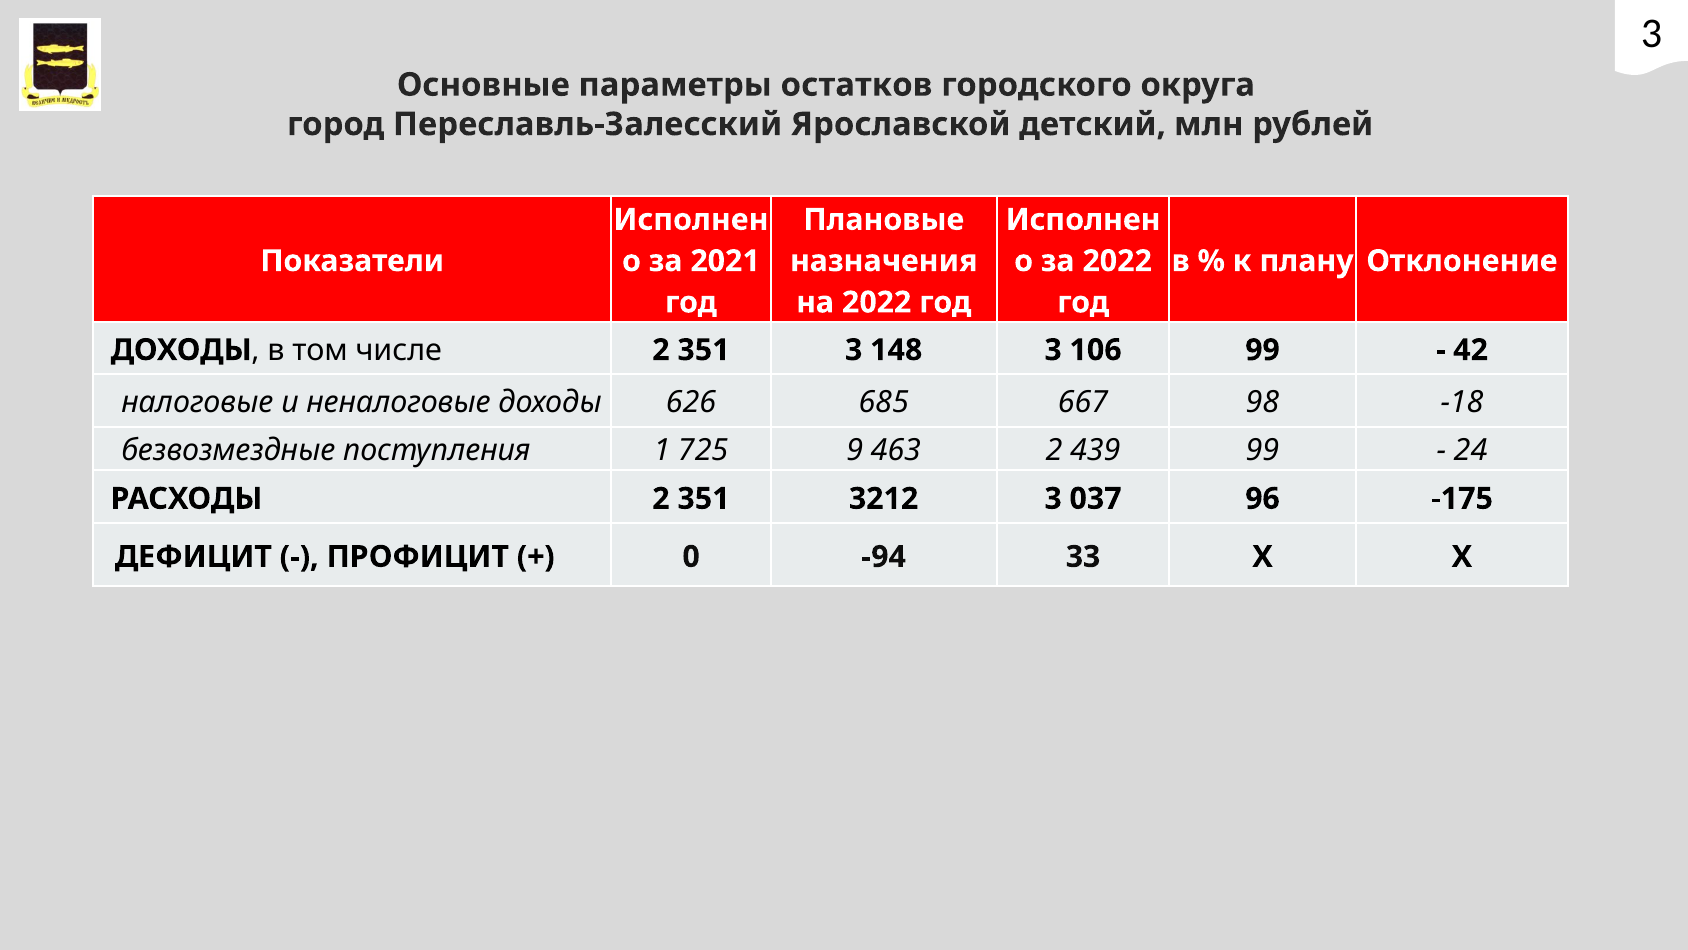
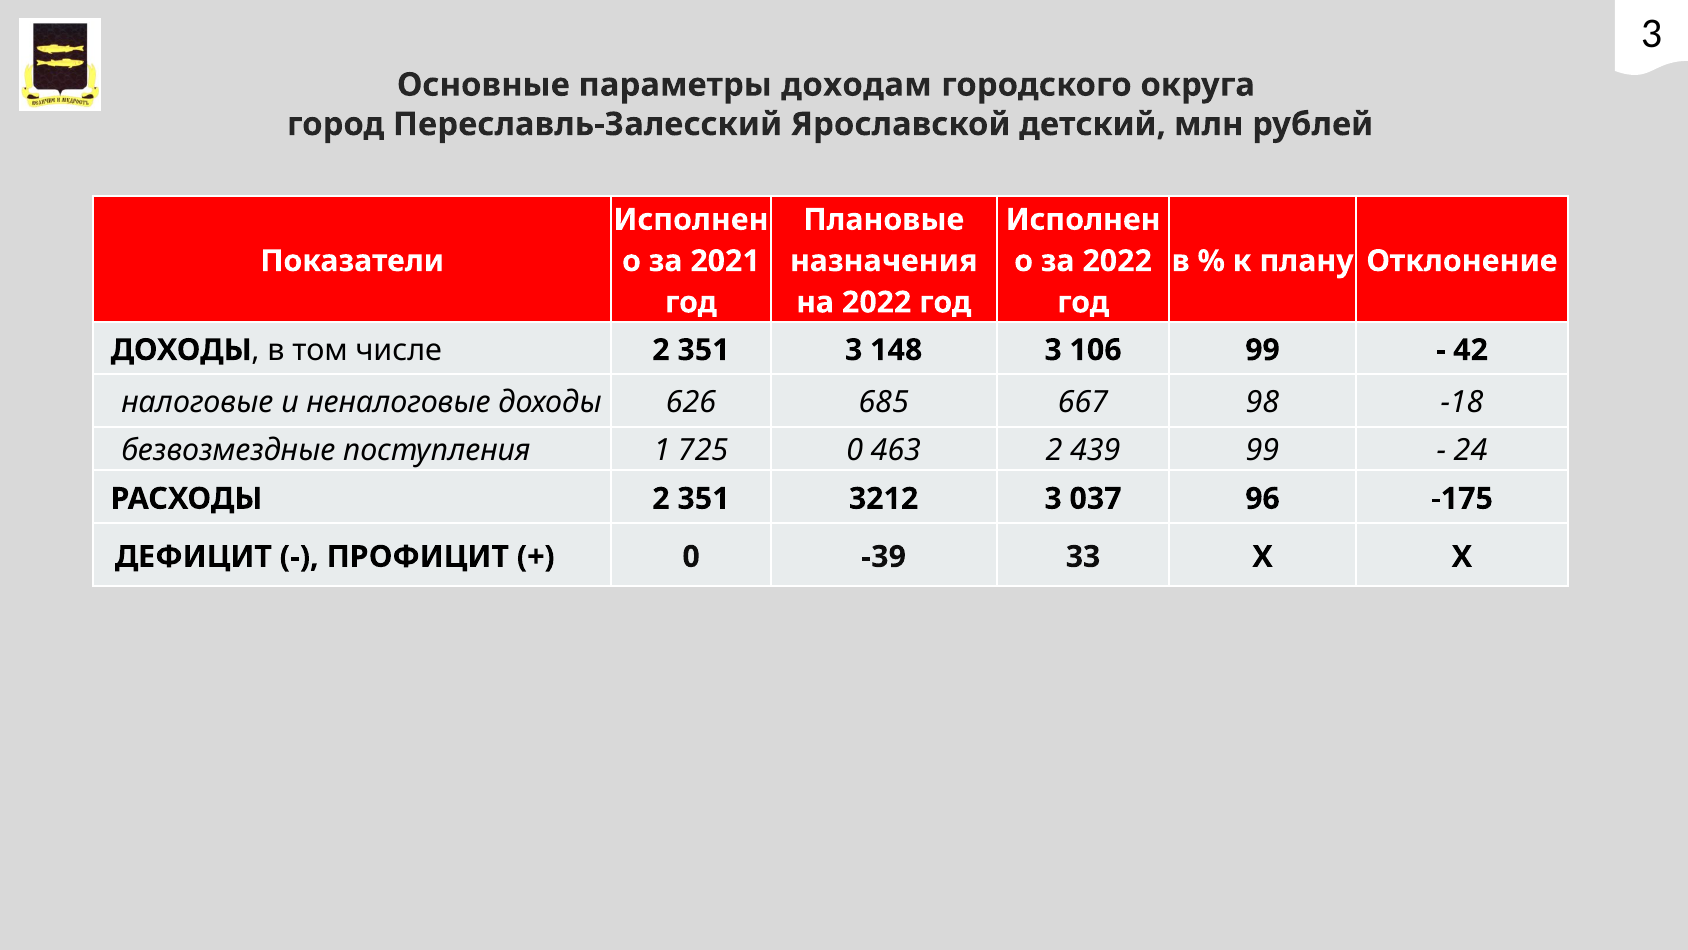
остатков: остатков -> доходам
725 9: 9 -> 0
-94: -94 -> -39
